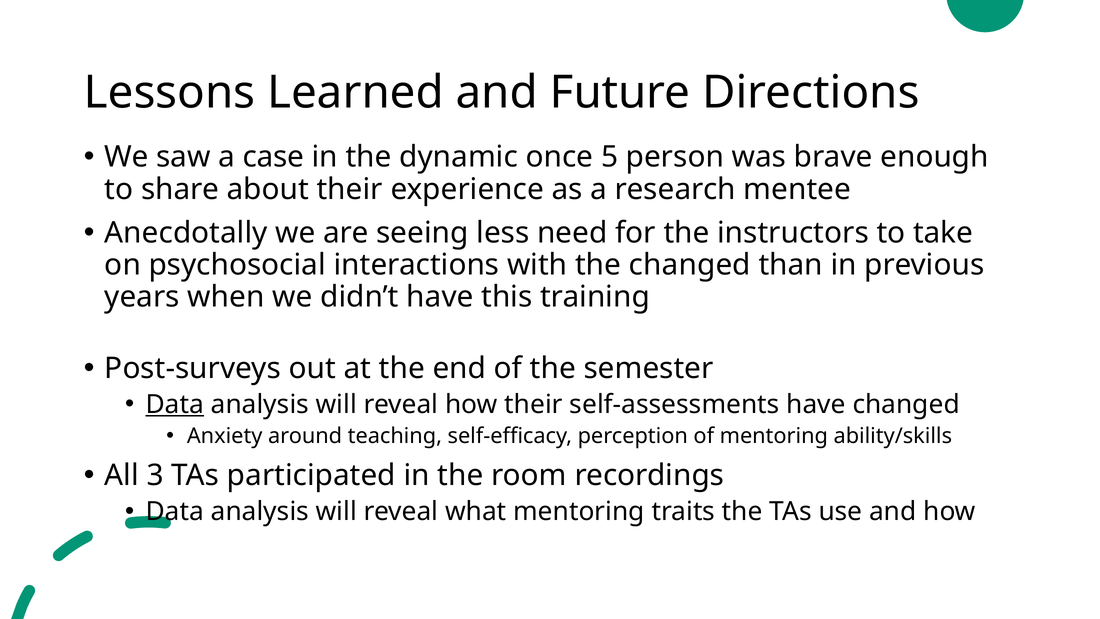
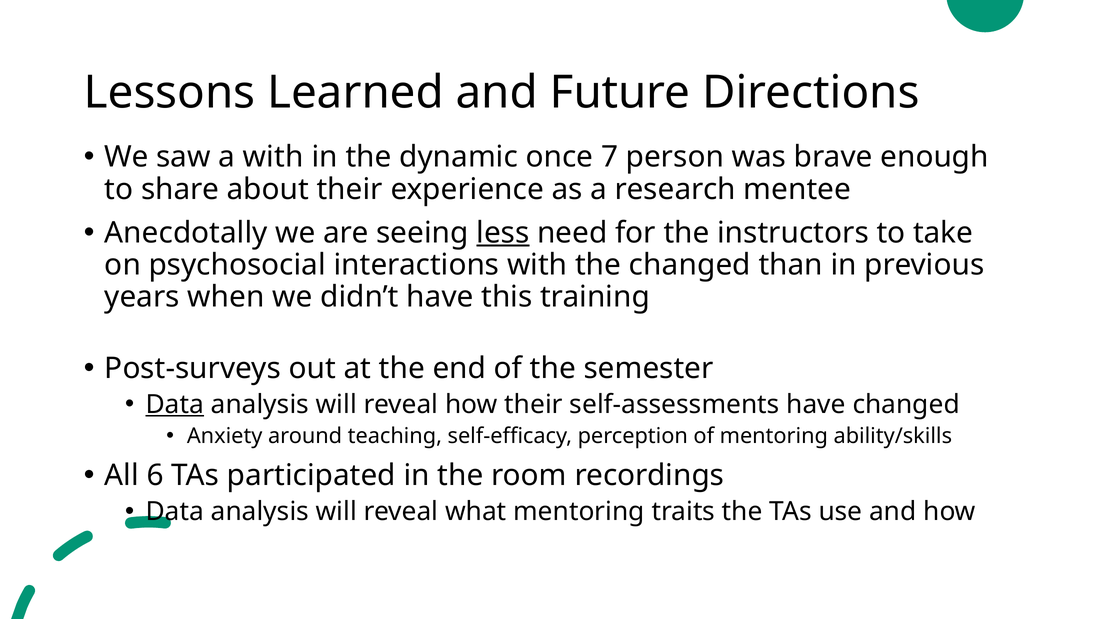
a case: case -> with
5: 5 -> 7
less underline: none -> present
3: 3 -> 6
